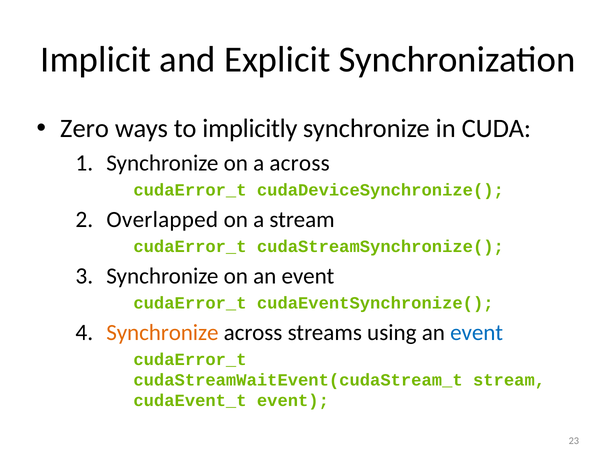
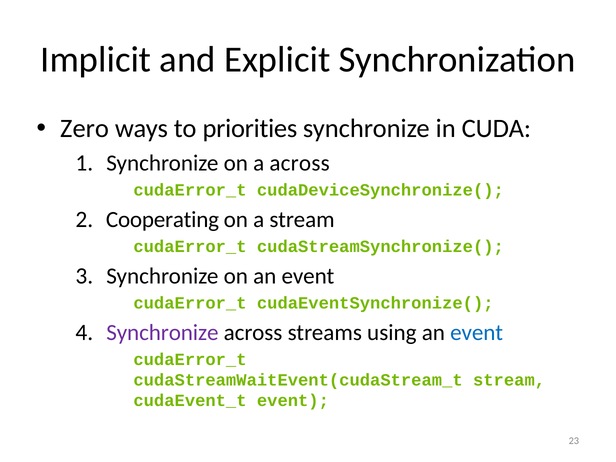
implicitly: implicitly -> priorities
Overlapped: Overlapped -> Cooperating
Synchronize at (162, 333) colour: orange -> purple
